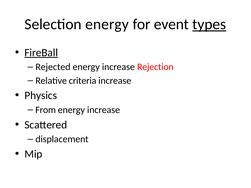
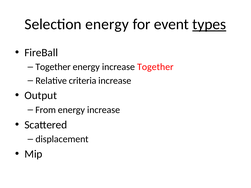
FireBall underline: present -> none
Rejected at (53, 67): Rejected -> Together
increase Rejection: Rejection -> Together
Physics: Physics -> Output
